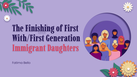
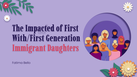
Finishing: Finishing -> Impacted
